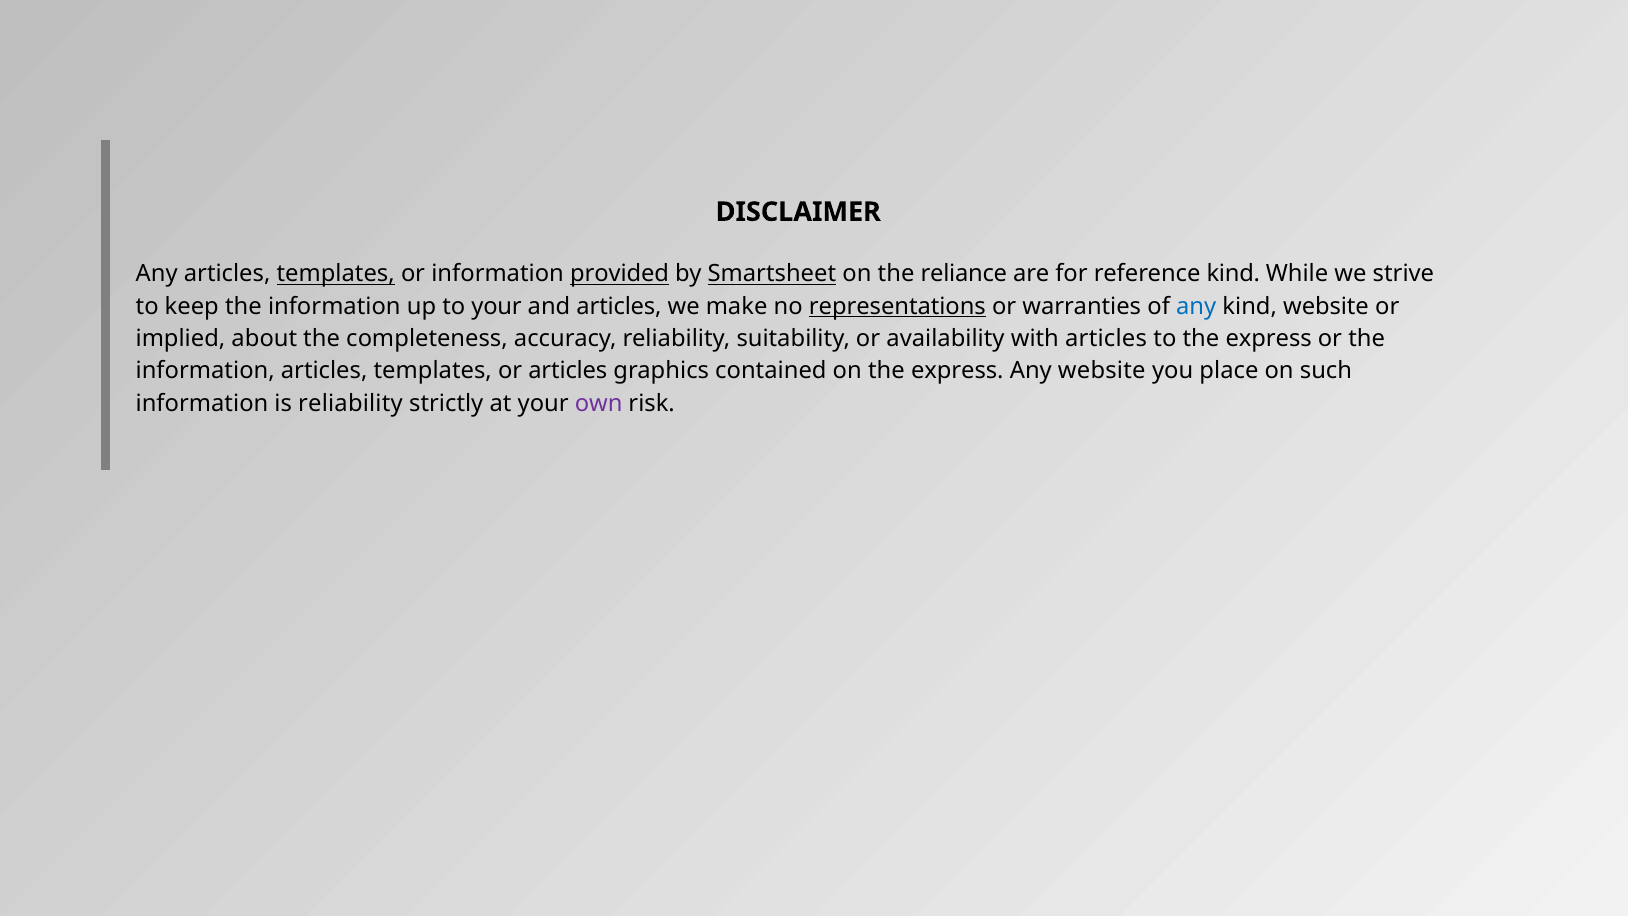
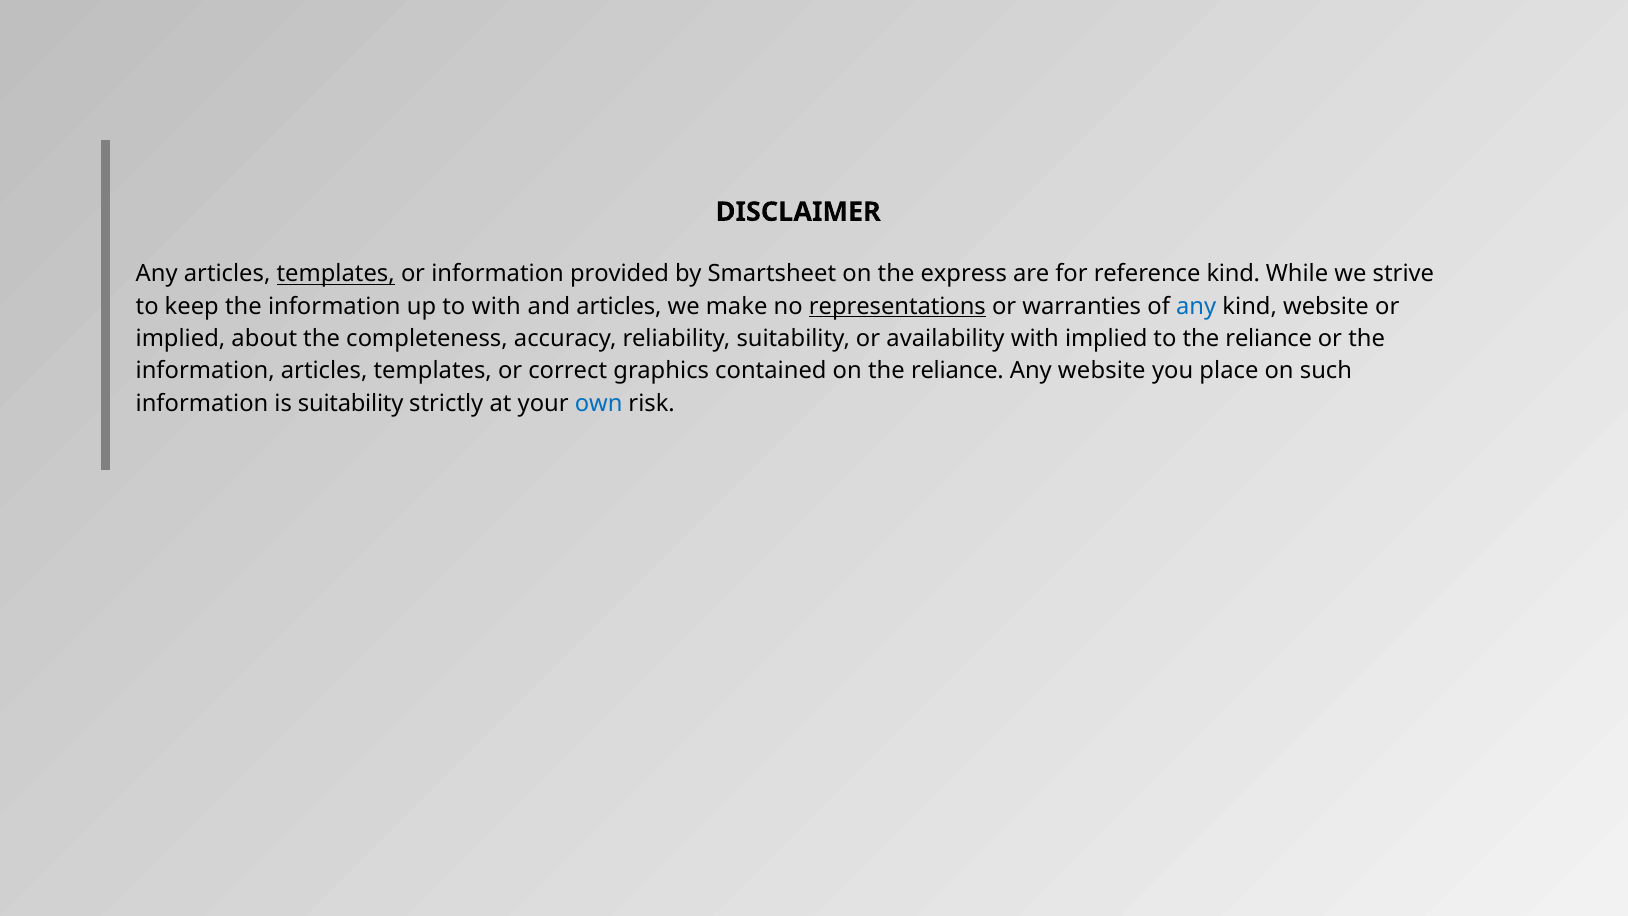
provided underline: present -> none
Smartsheet underline: present -> none
reliance: reliance -> express
to your: your -> with
with articles: articles -> implied
to the express: express -> reliance
or articles: articles -> correct
on the express: express -> reliance
is reliability: reliability -> suitability
own colour: purple -> blue
